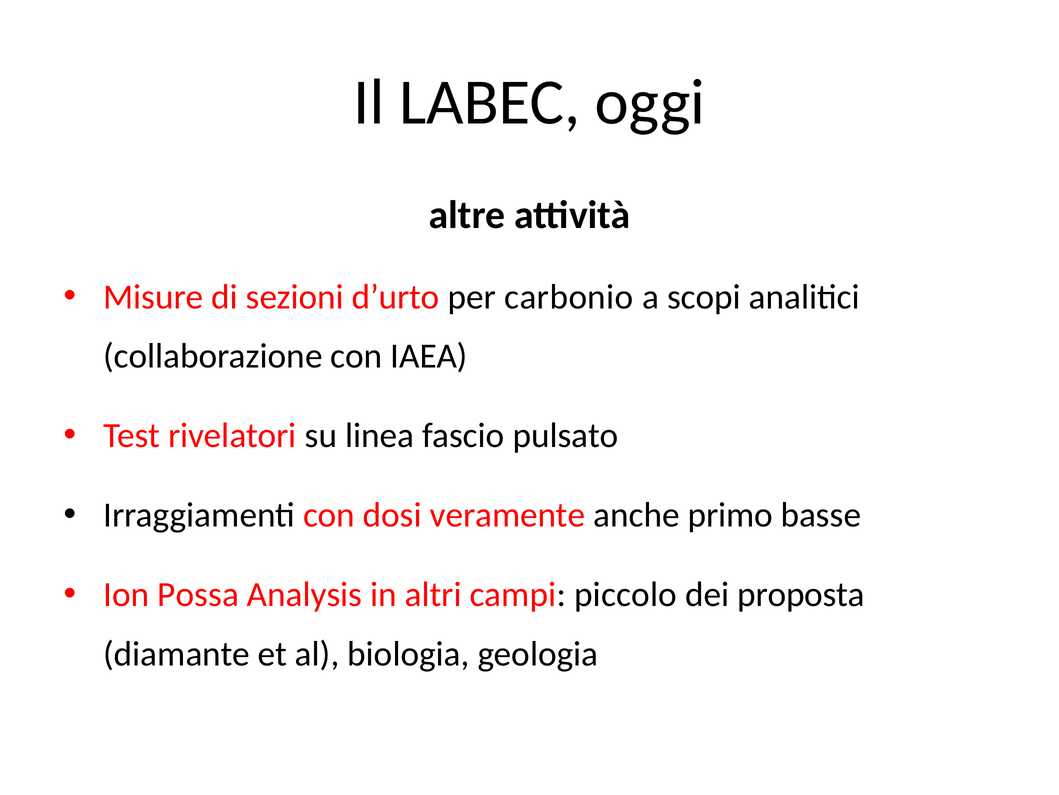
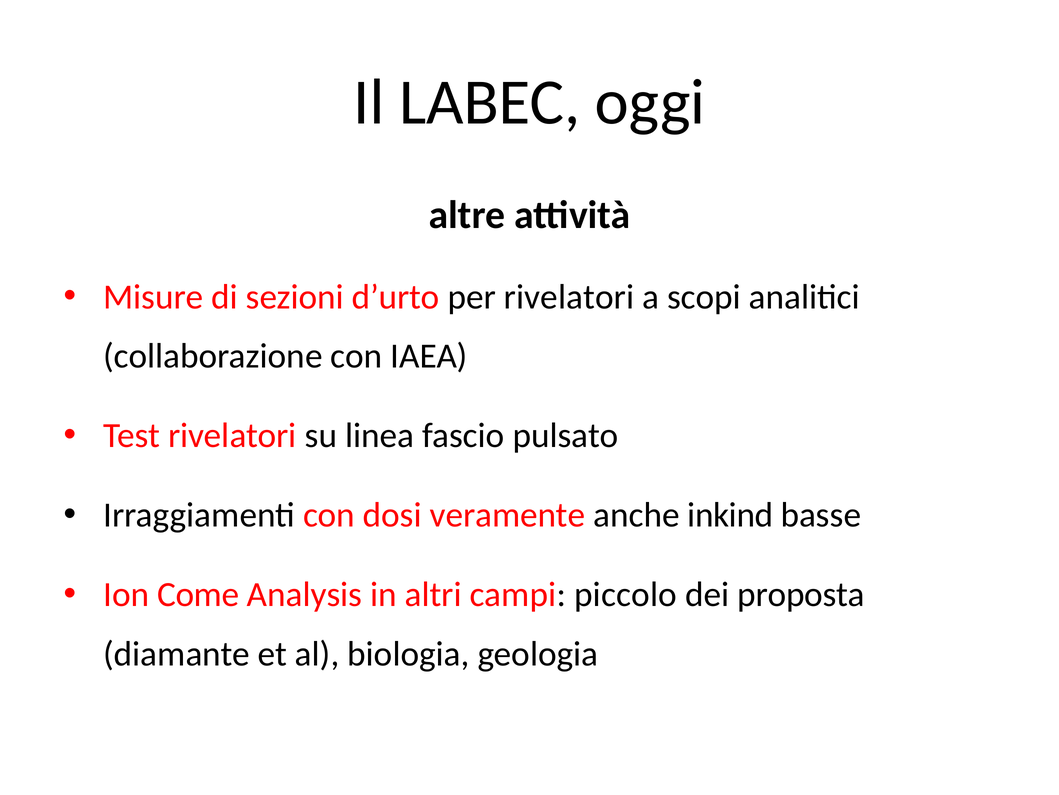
per carbonio: carbonio -> rivelatori
primo: primo -> inkind
Possa: Possa -> Come
